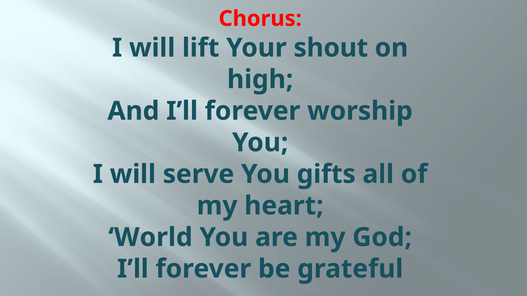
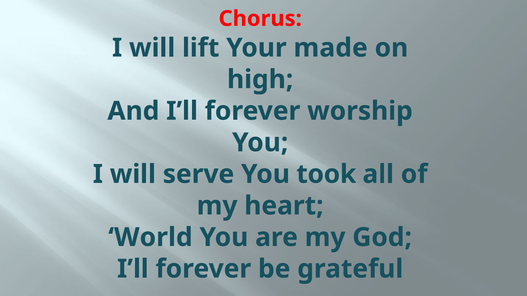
shout: shout -> made
gifts: gifts -> took
